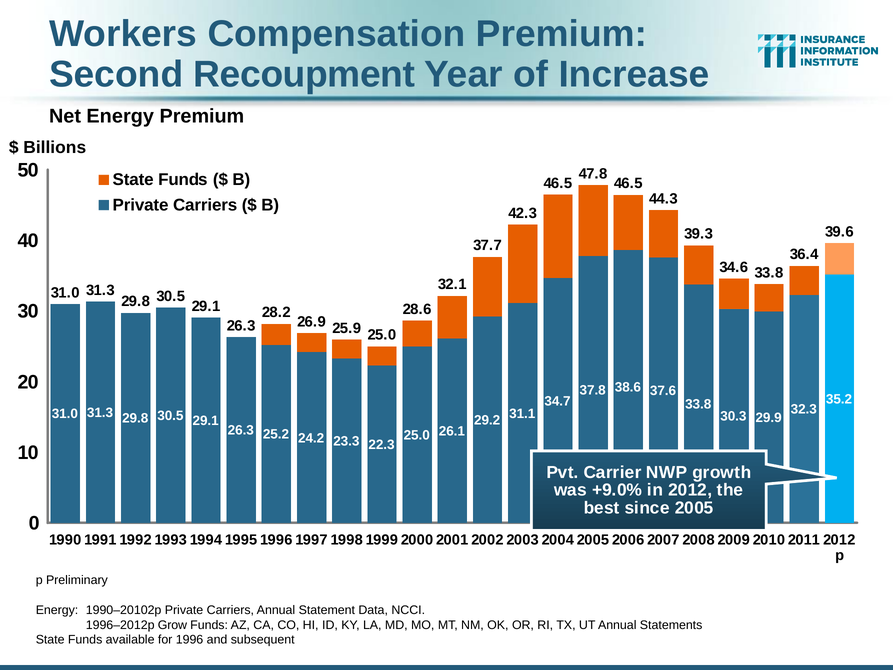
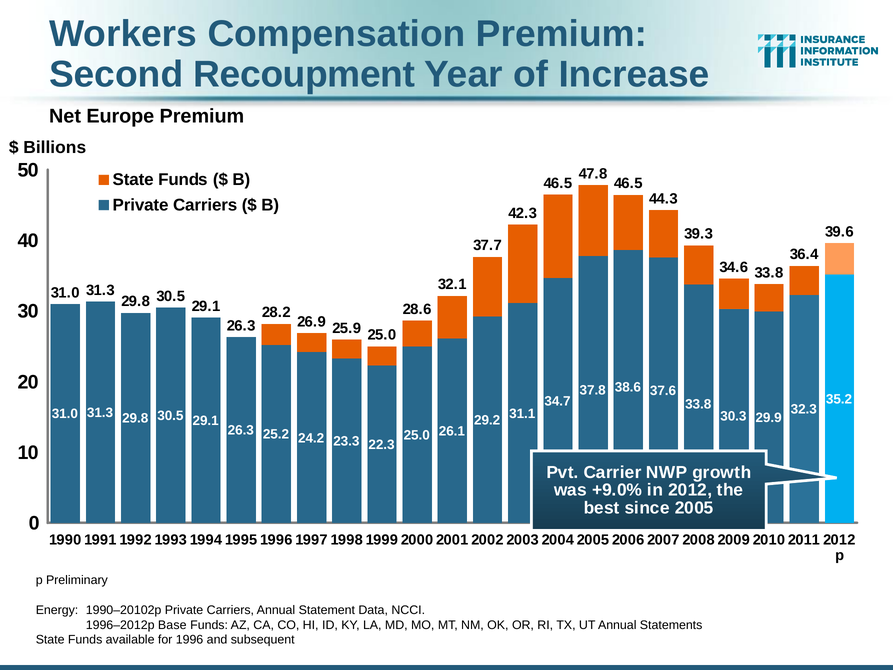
Net Energy: Energy -> Europe
Grow: Grow -> Base
